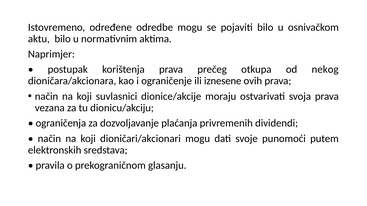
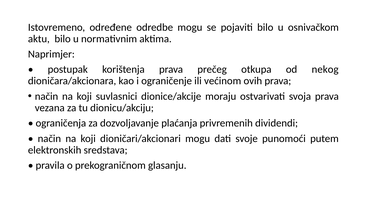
iznesene: iznesene -> većinom
